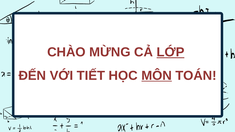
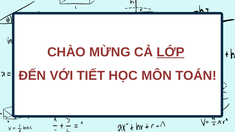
MÔN underline: present -> none
